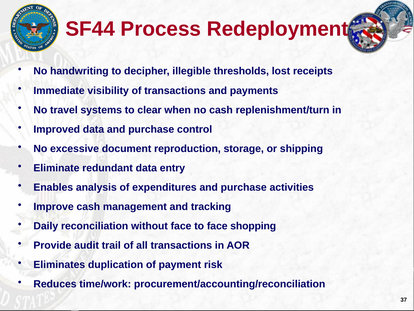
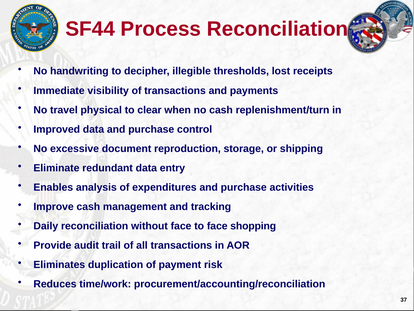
Process Redeployment: Redeployment -> Reconciliation
systems: systems -> physical
